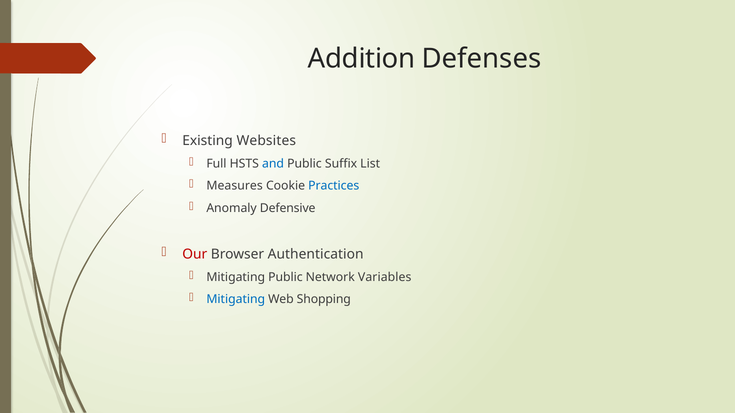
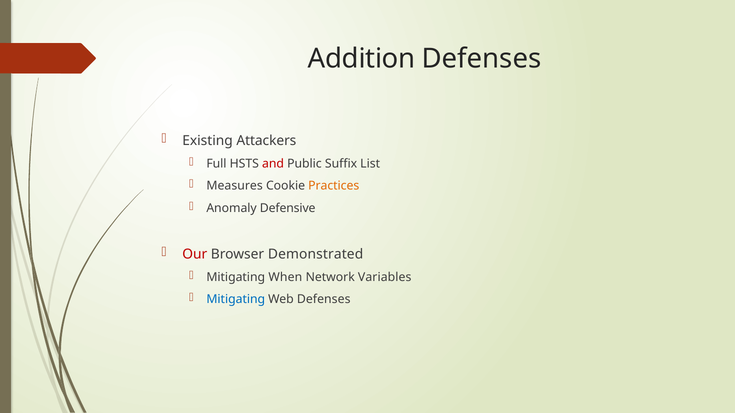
Websites: Websites -> Attackers
and colour: blue -> red
Practices colour: blue -> orange
Authentication: Authentication -> Demonstrated
Mitigating Public: Public -> When
Web Shopping: Shopping -> Defenses
